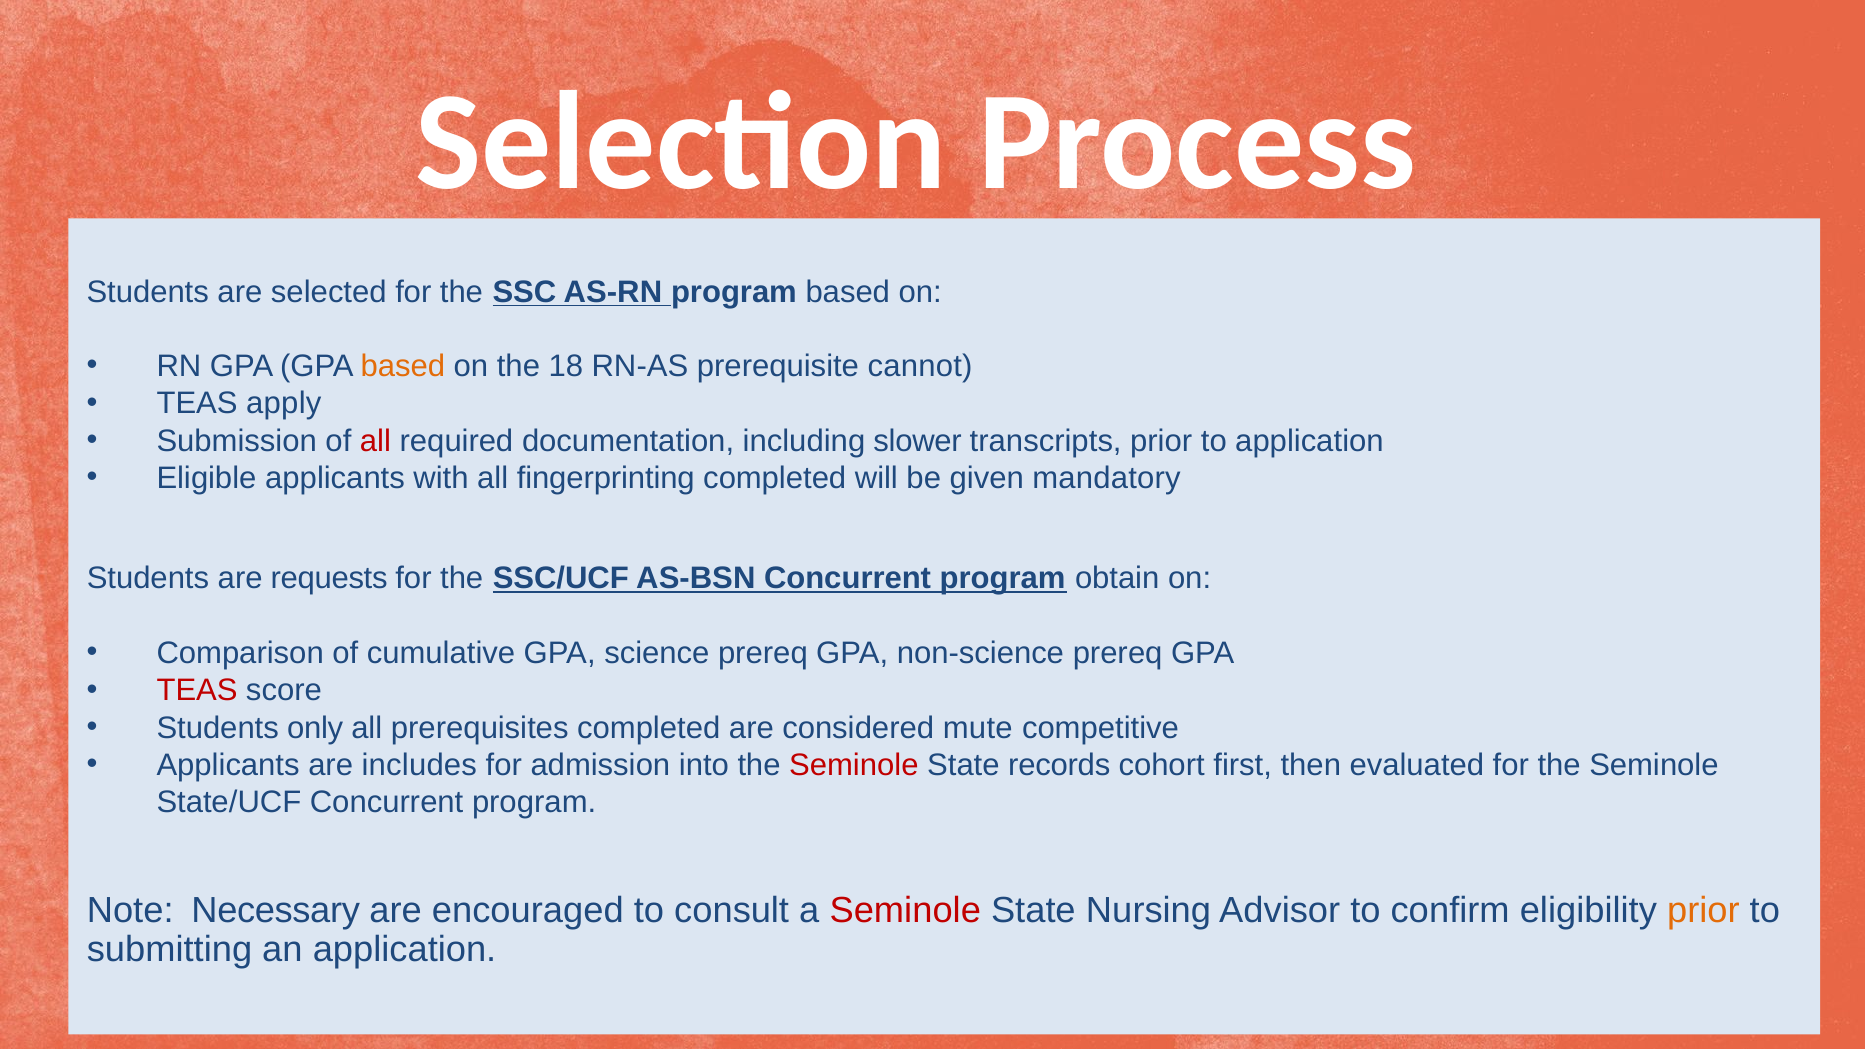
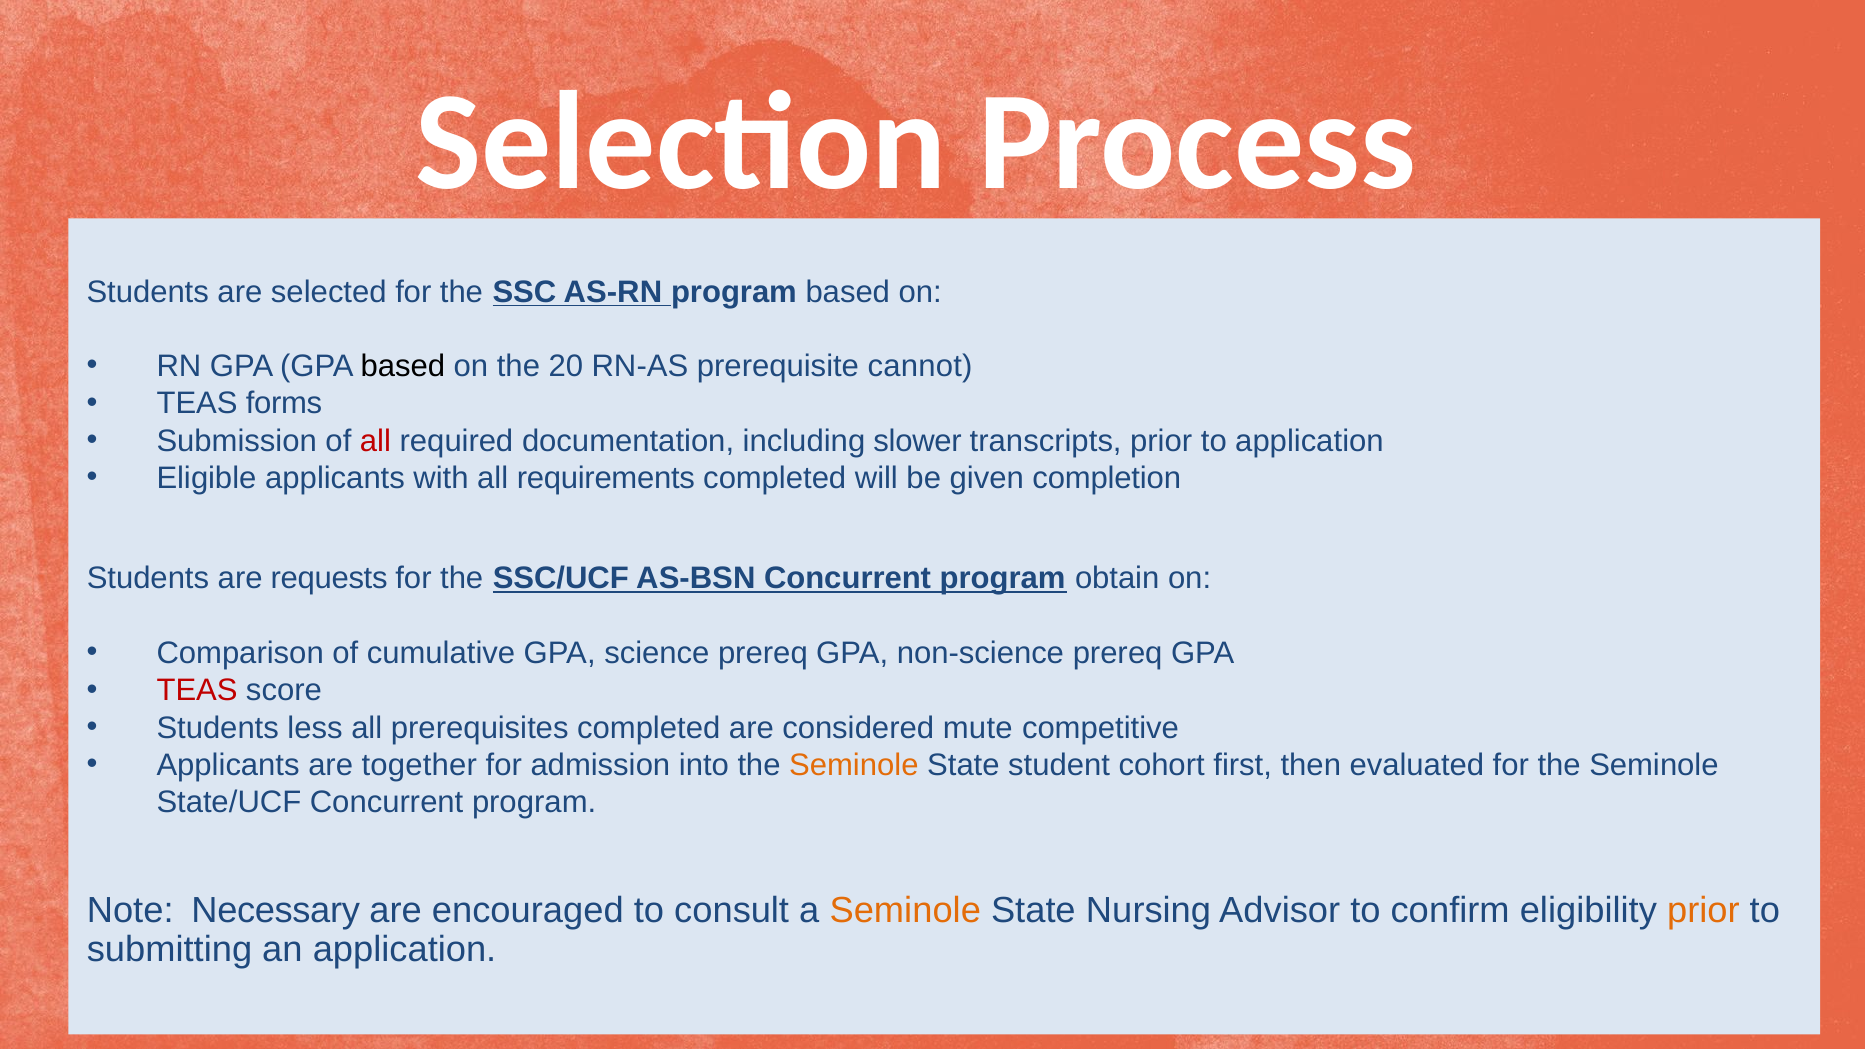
based at (403, 366) colour: orange -> black
18: 18 -> 20
apply: apply -> forms
fingerprinting: fingerprinting -> requirements
mandatory: mandatory -> completion
only: only -> less
includes: includes -> together
Seminole at (854, 765) colour: red -> orange
records: records -> student
Seminole at (905, 911) colour: red -> orange
